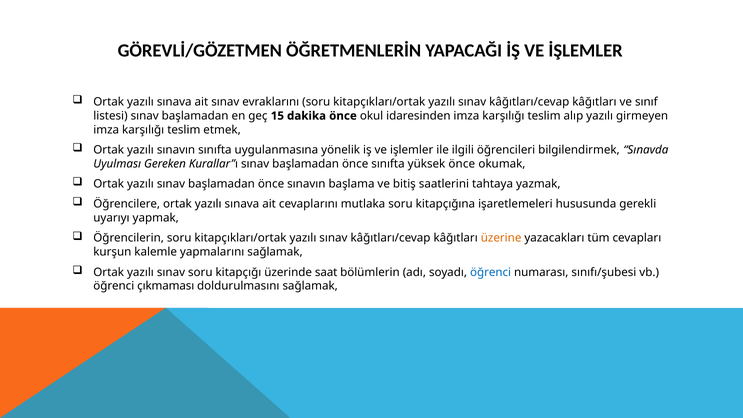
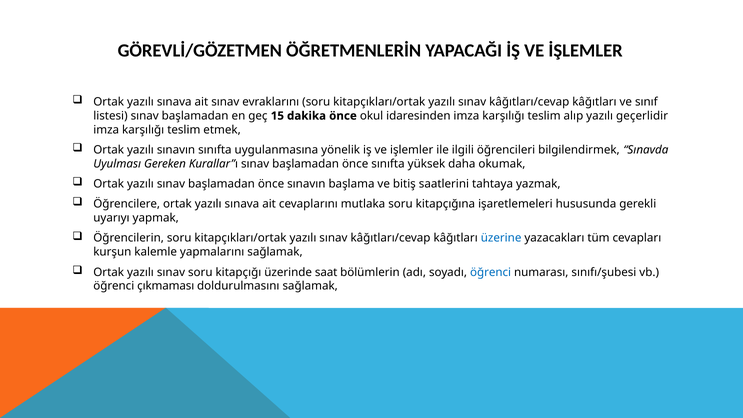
girmeyen: girmeyen -> geçerlidir
yüksek önce: önce -> daha
üzerine colour: orange -> blue
